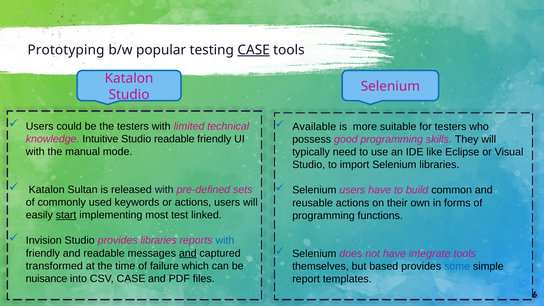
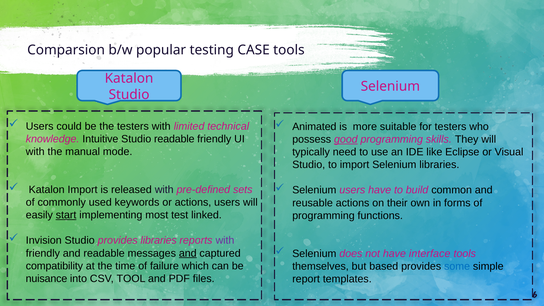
Prototyping: Prototyping -> Comparsion
CASE at (254, 50) underline: present -> none
Available: Available -> Animated
good underline: none -> present
Katalon Sultan: Sultan -> Import
with at (225, 241) colour: blue -> purple
integrate: integrate -> interface
transformed: transformed -> compatibility
CSV CASE: CASE -> TOOL
